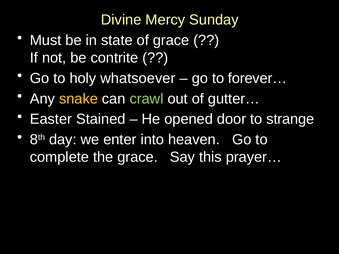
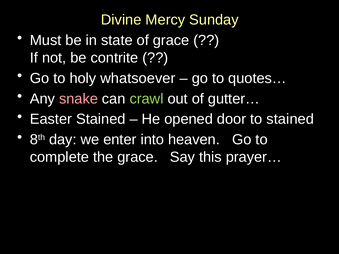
forever…: forever… -> quotes…
snake colour: yellow -> pink
to strange: strange -> stained
